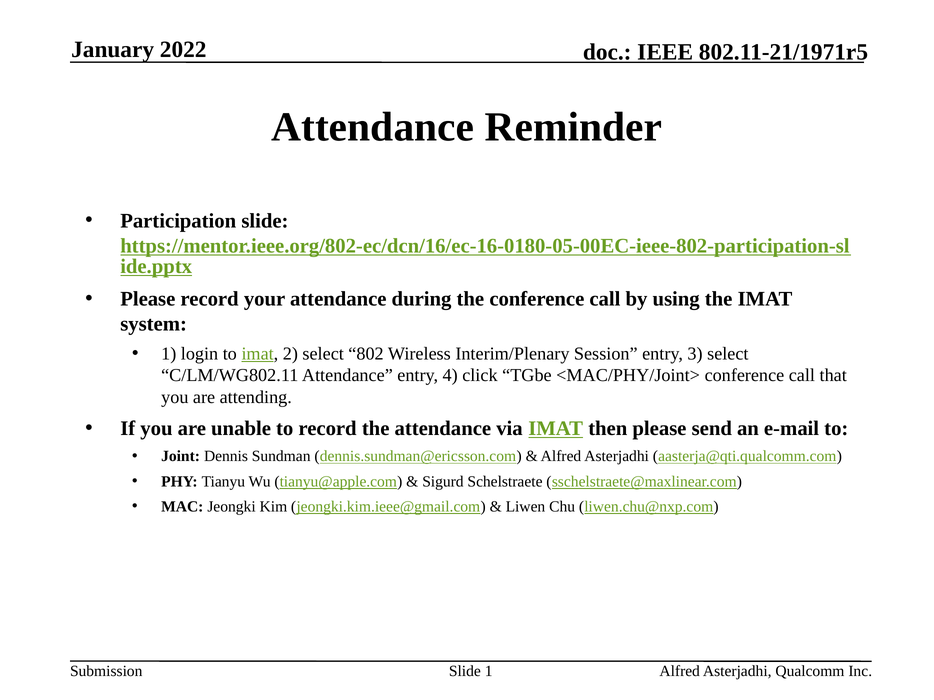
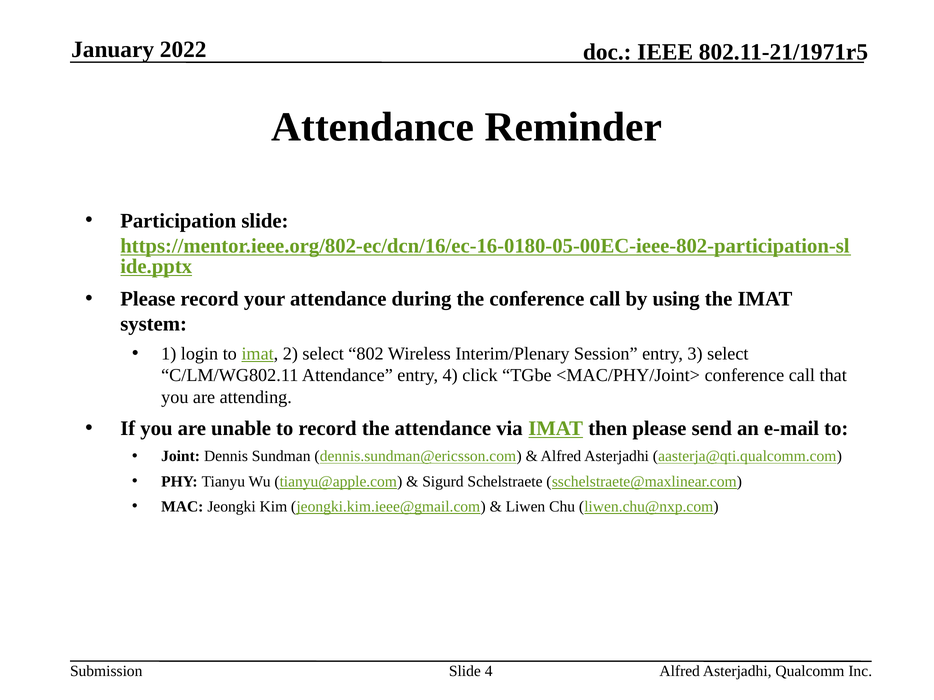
Slide 1: 1 -> 4
